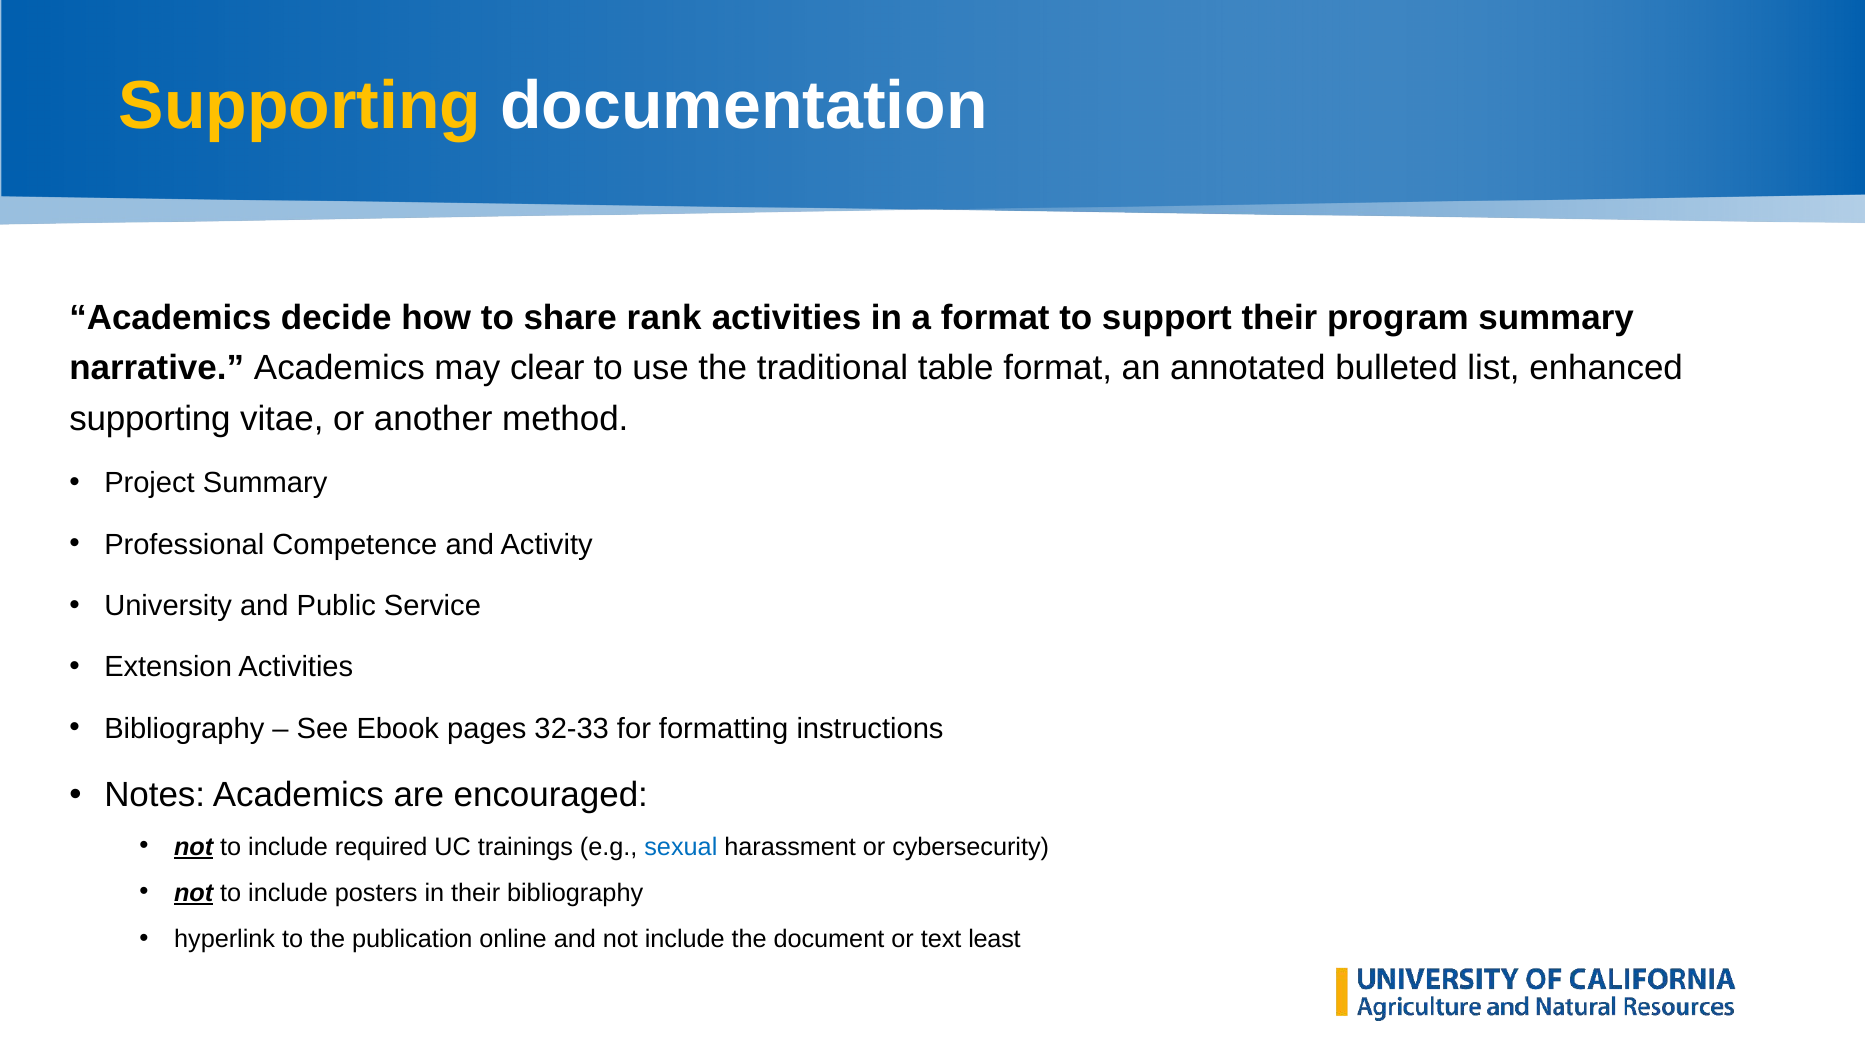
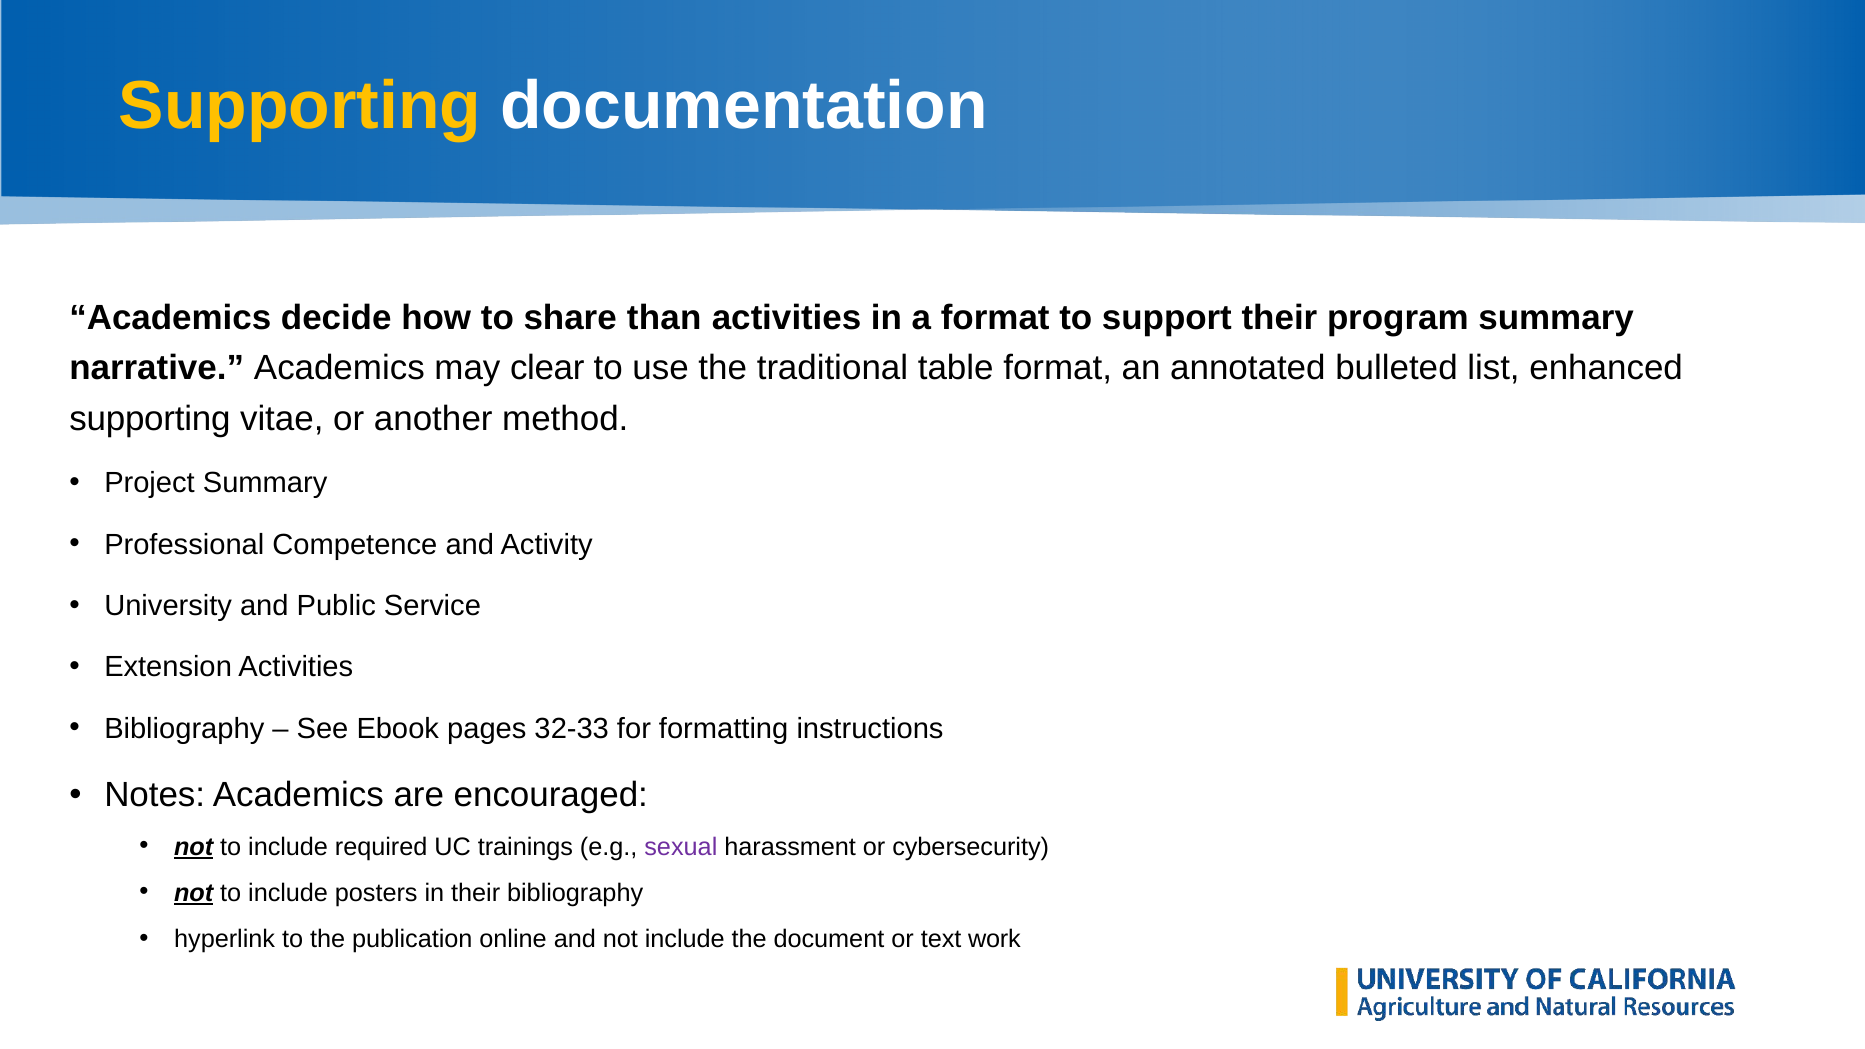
rank: rank -> than
sexual colour: blue -> purple
least: least -> work
